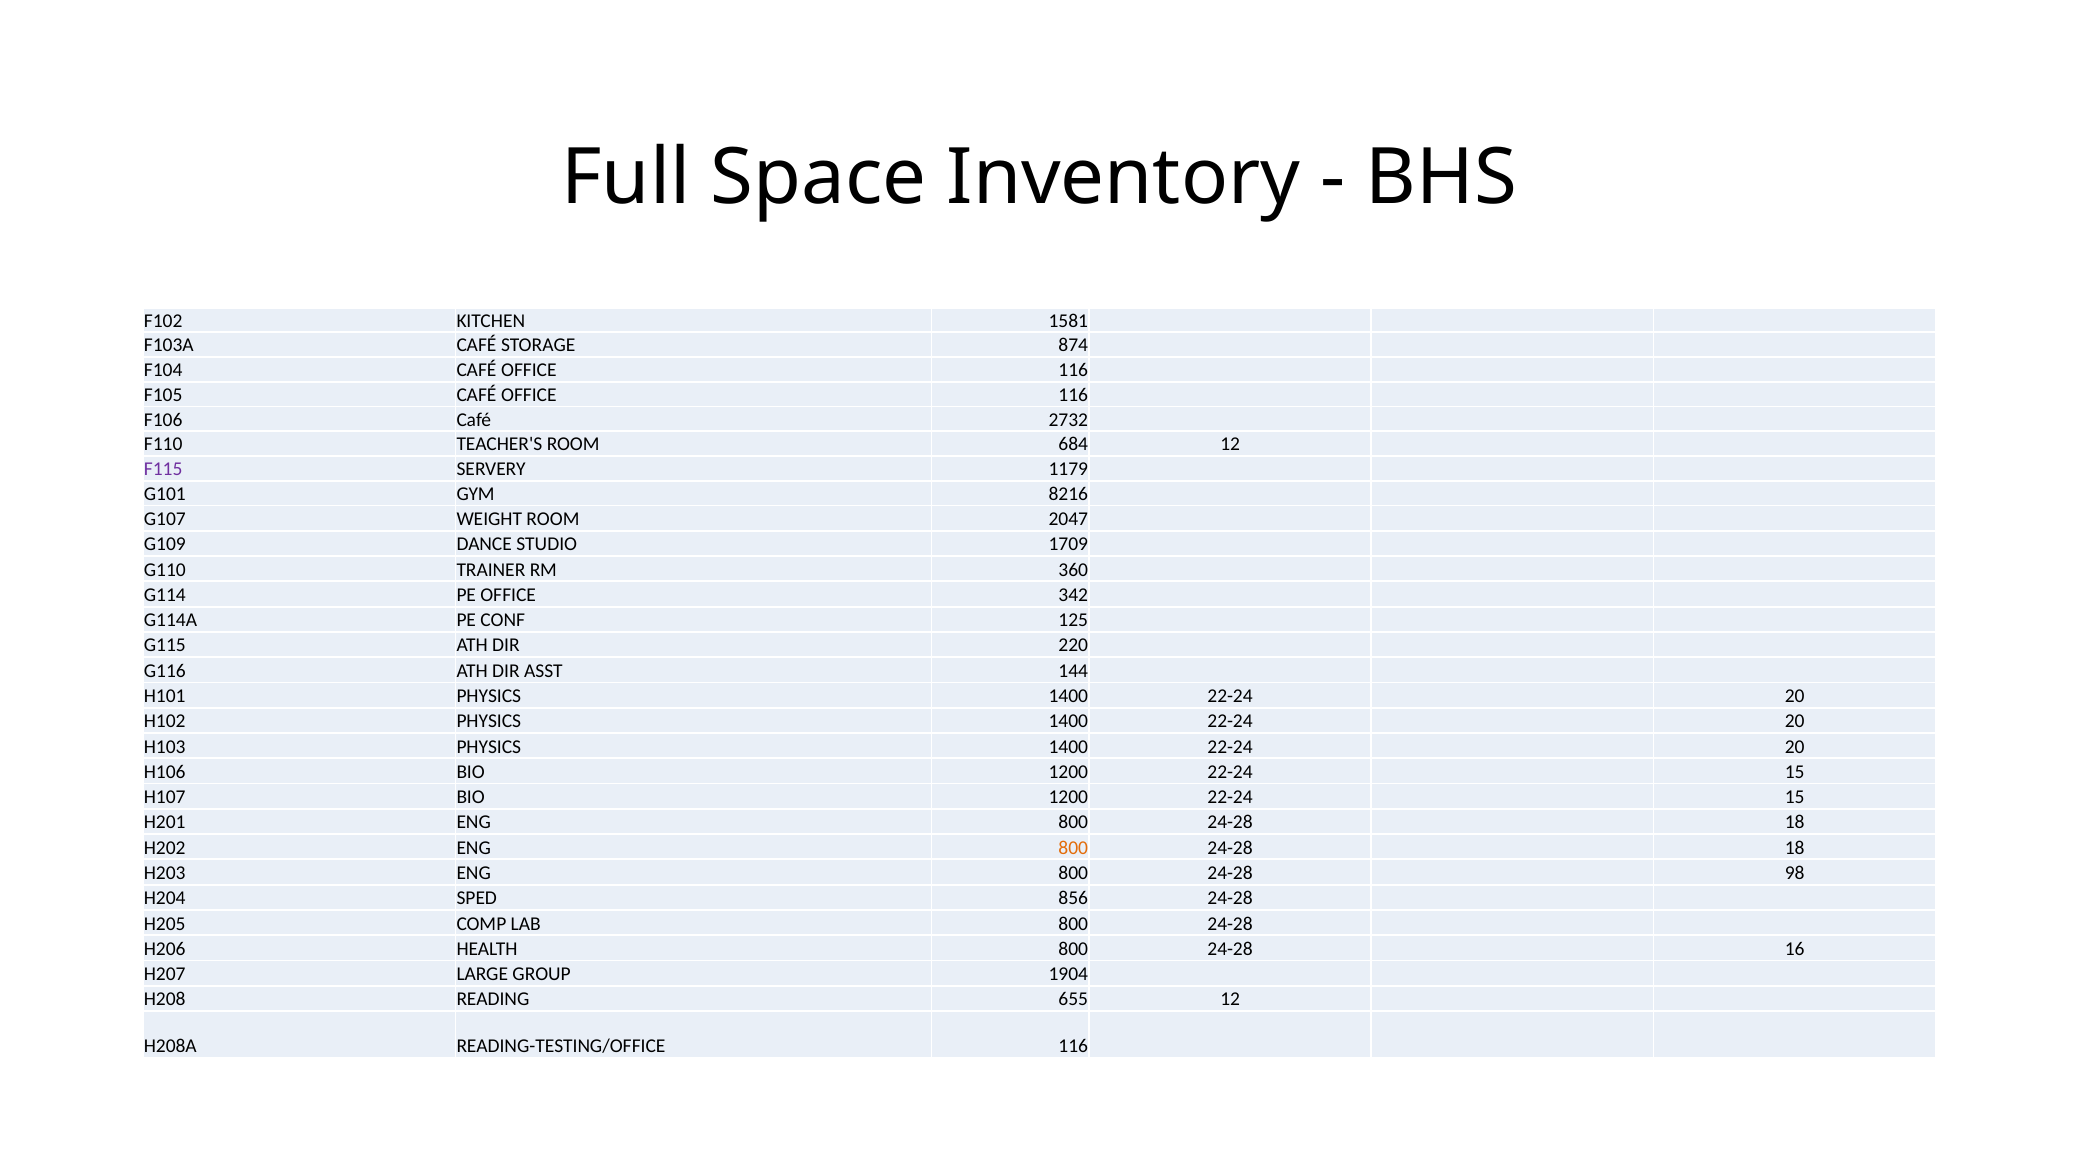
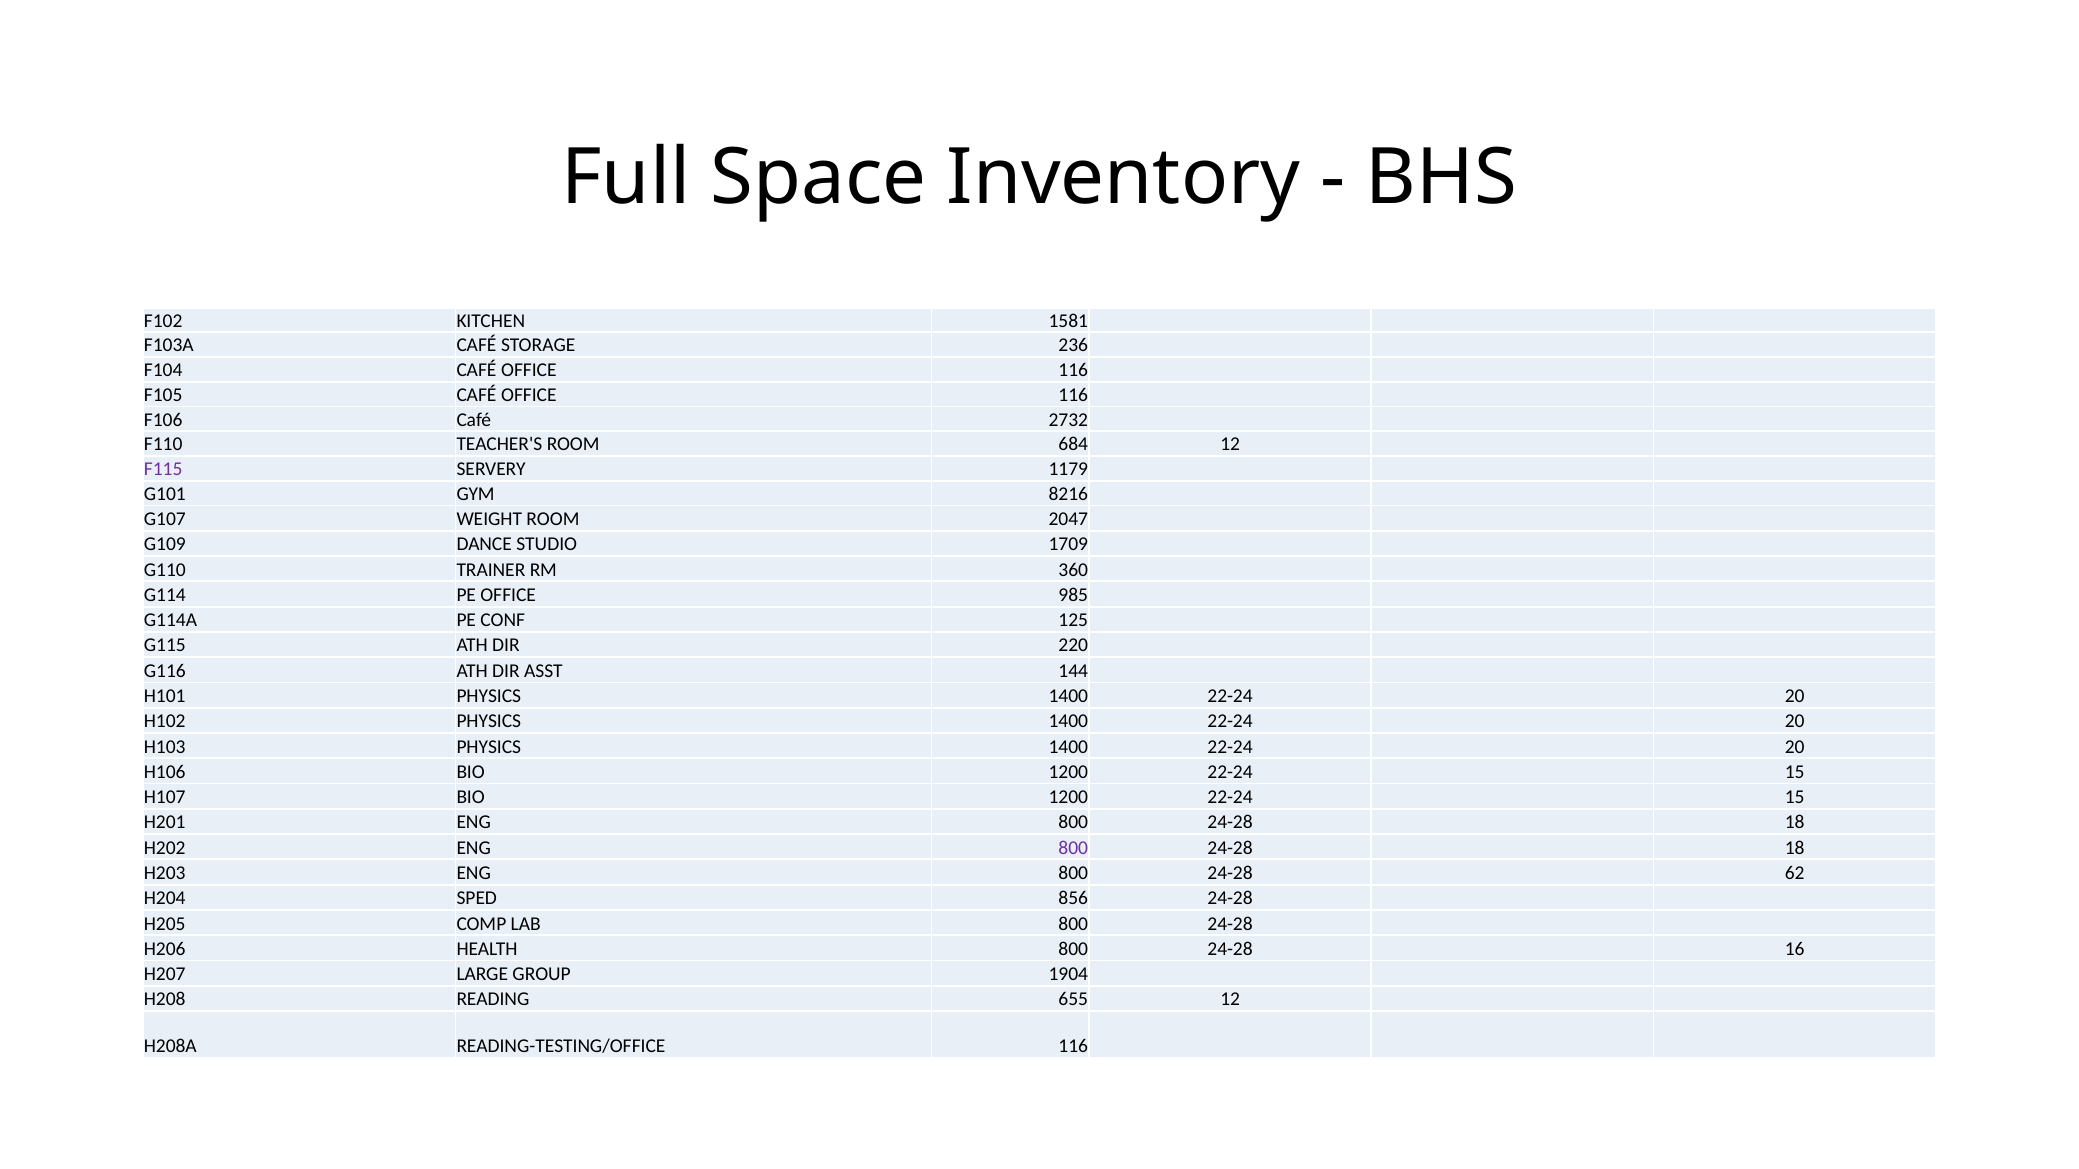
874: 874 -> 236
342: 342 -> 985
800 at (1073, 848) colour: orange -> purple
98: 98 -> 62
